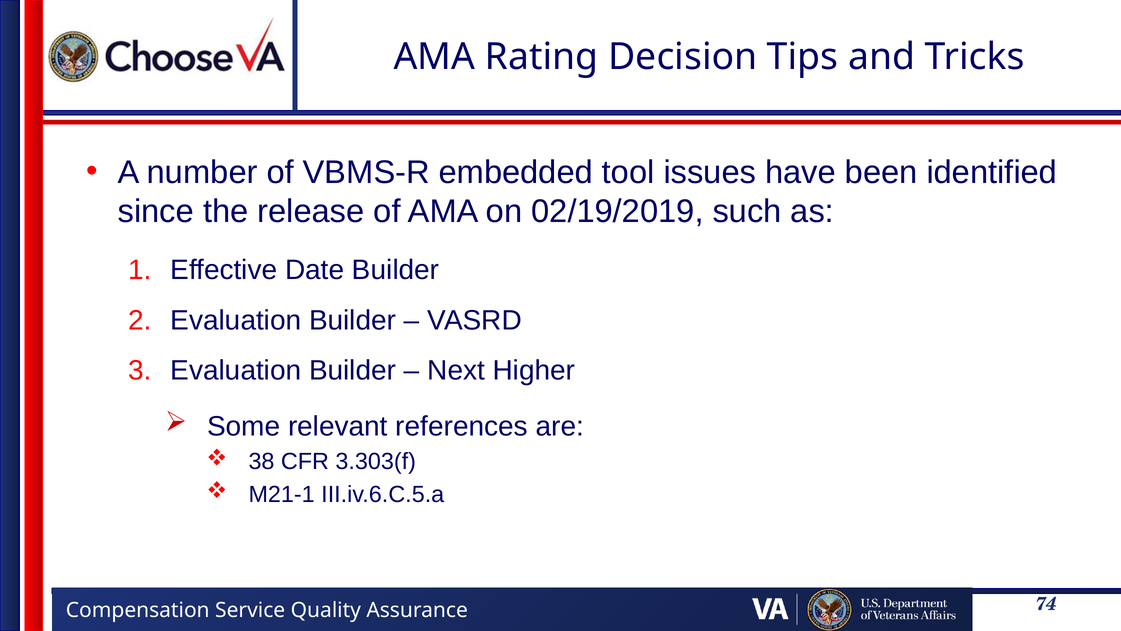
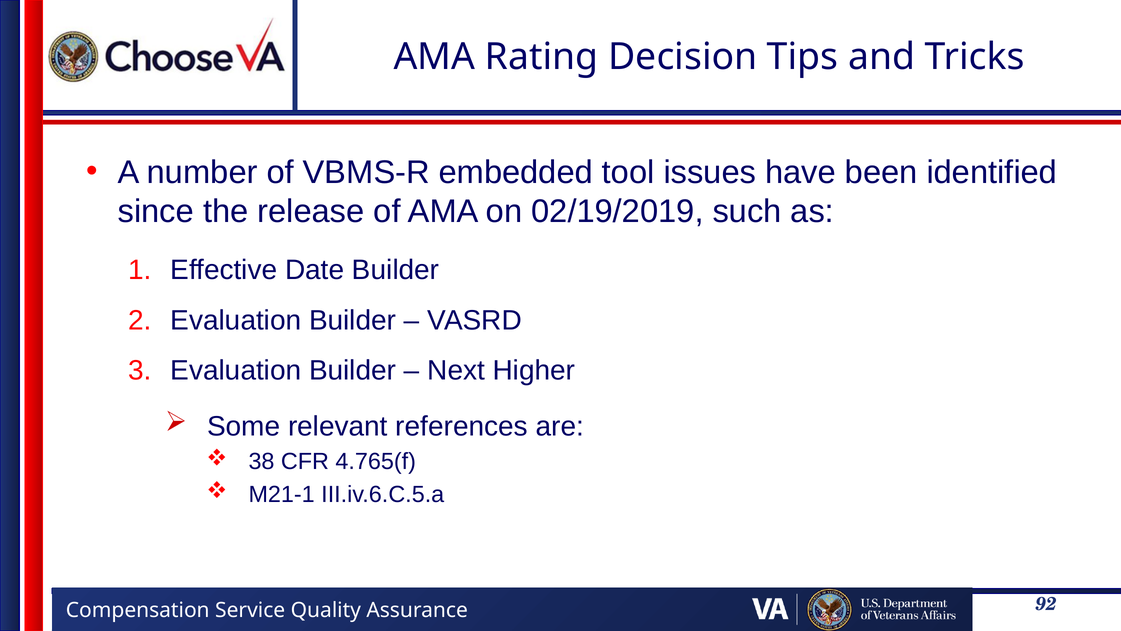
3.303(f: 3.303(f -> 4.765(f
74: 74 -> 92
